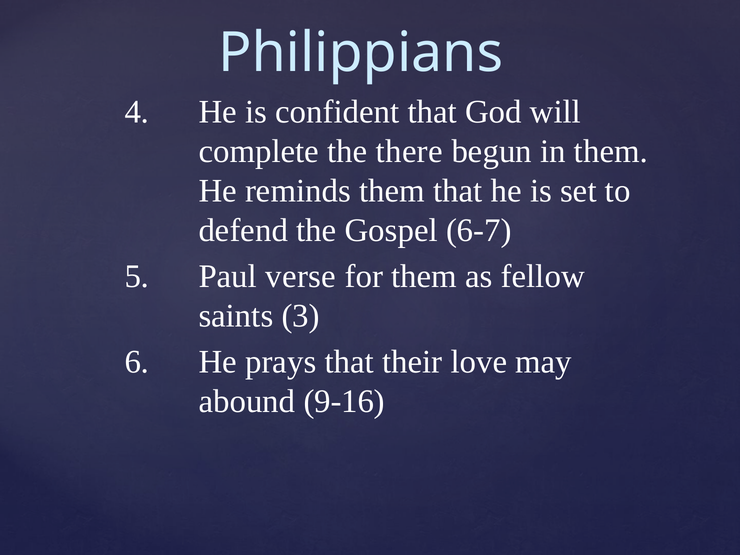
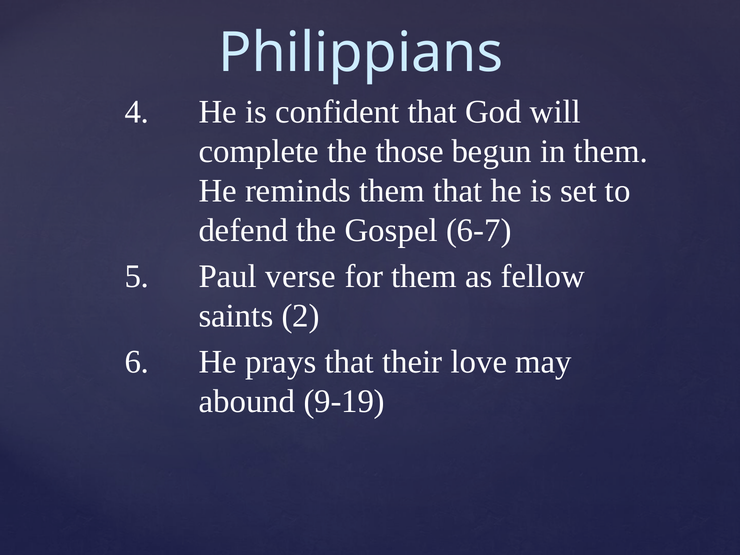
there: there -> those
3: 3 -> 2
9-16: 9-16 -> 9-19
